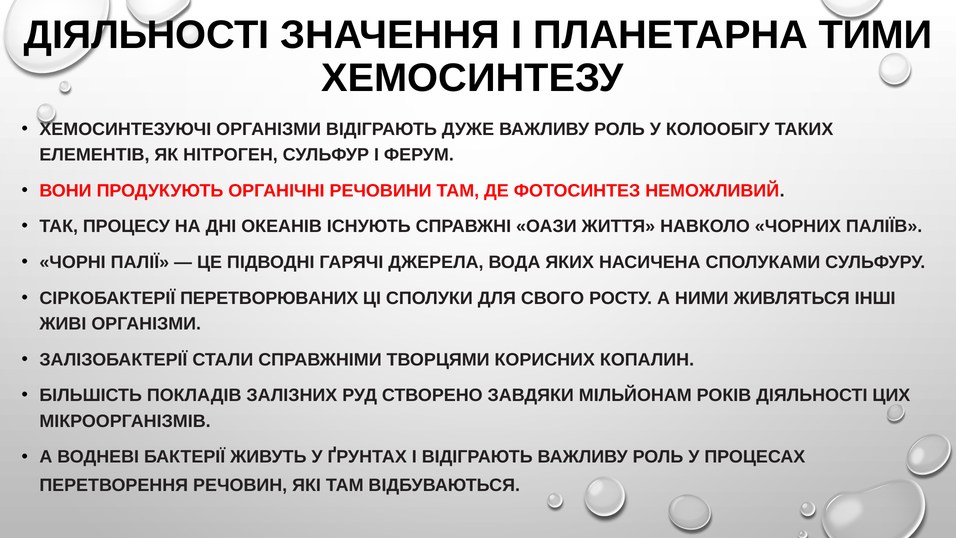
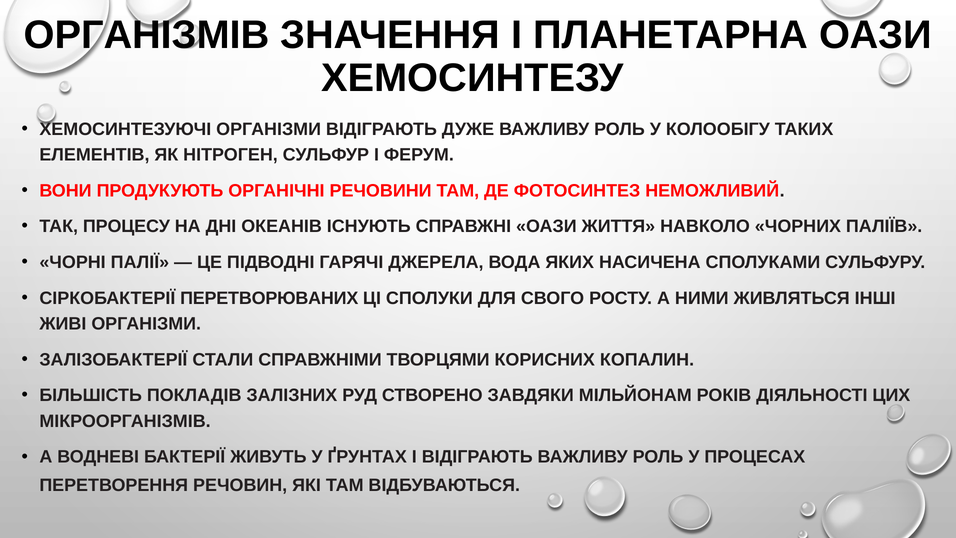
ДІЯЛЬНОСТІ at (147, 35): ДІЯЛЬНОСТІ -> ОРГАНІЗМІВ
ПЛАНЕТАРНА ТИМИ: ТИМИ -> ОАЗИ
